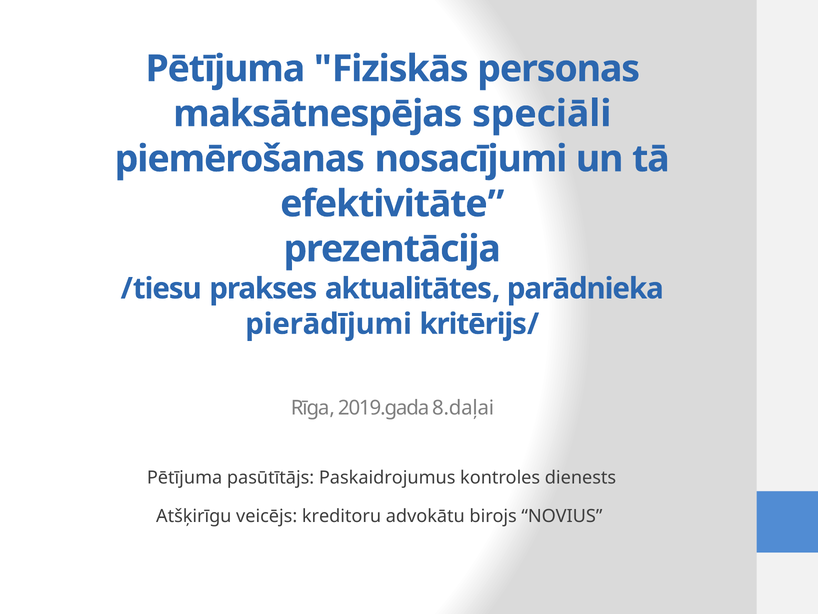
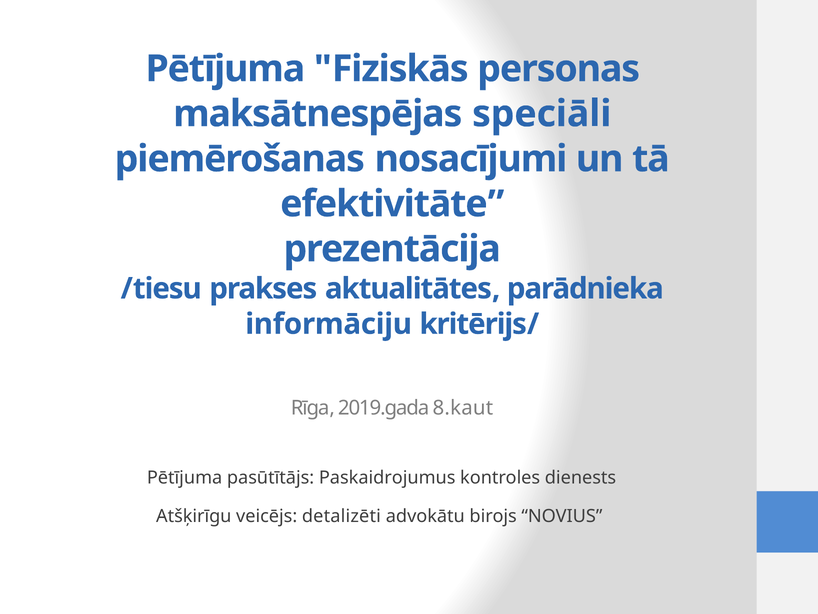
pierādījumi: pierādījumi -> informāciju
8.daļai: 8.daļai -> 8.kaut
kreditoru: kreditoru -> detalizēti
